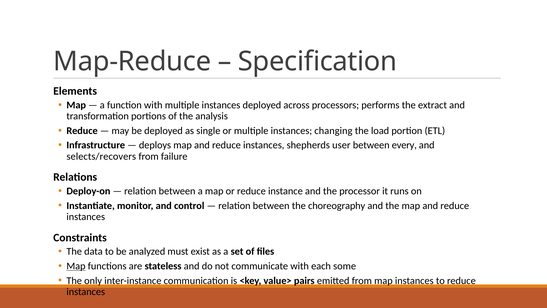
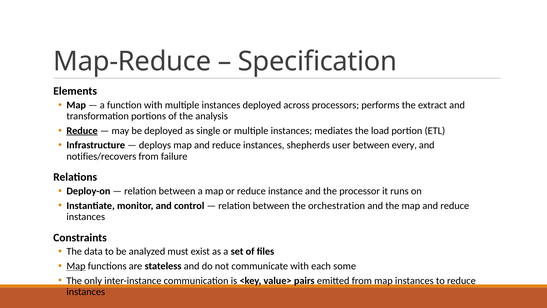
Reduce at (82, 131) underline: none -> present
changing: changing -> mediates
selects/recovers: selects/recovers -> notifies/recovers
choreography: choreography -> orchestration
